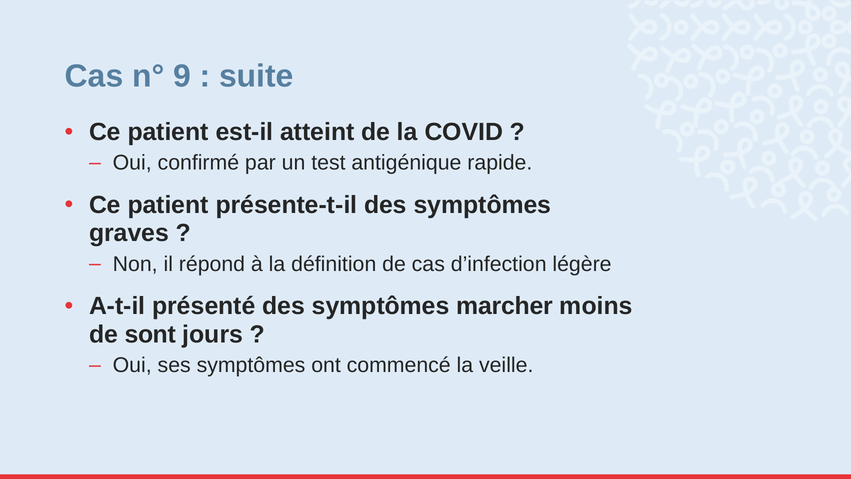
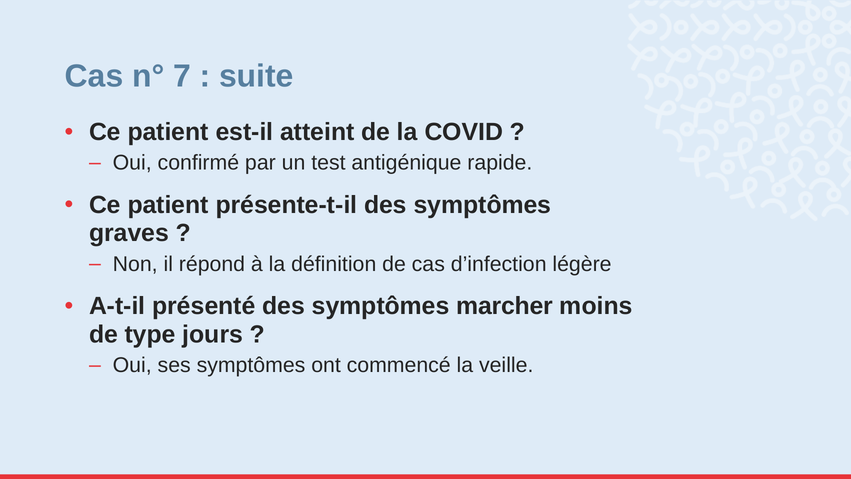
9: 9 -> 7
sont: sont -> type
